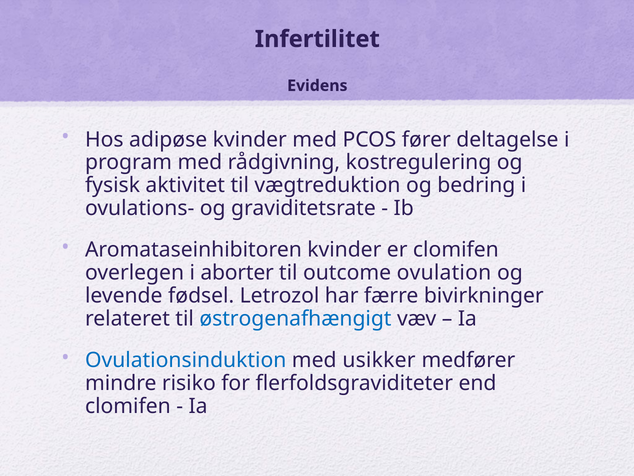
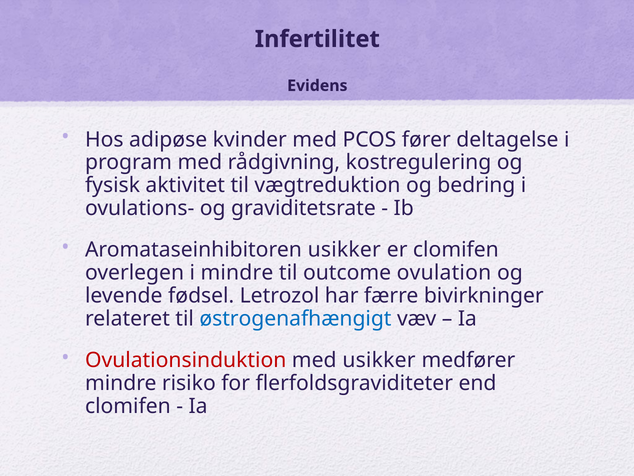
Aromataseinhibitoren kvinder: kvinder -> usikker
i aborter: aborter -> mindre
Ovulationsinduktion colour: blue -> red
